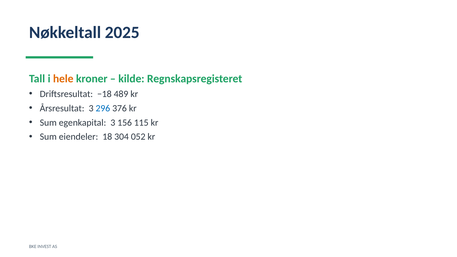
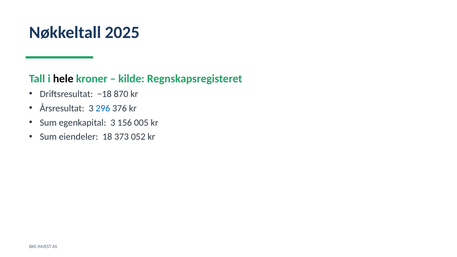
hele colour: orange -> black
489: 489 -> 870
115: 115 -> 005
304: 304 -> 373
